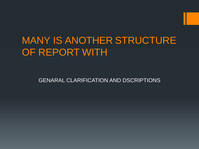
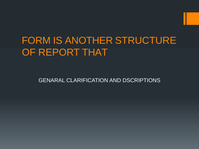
MANY: MANY -> FORM
WITH: WITH -> THAT
